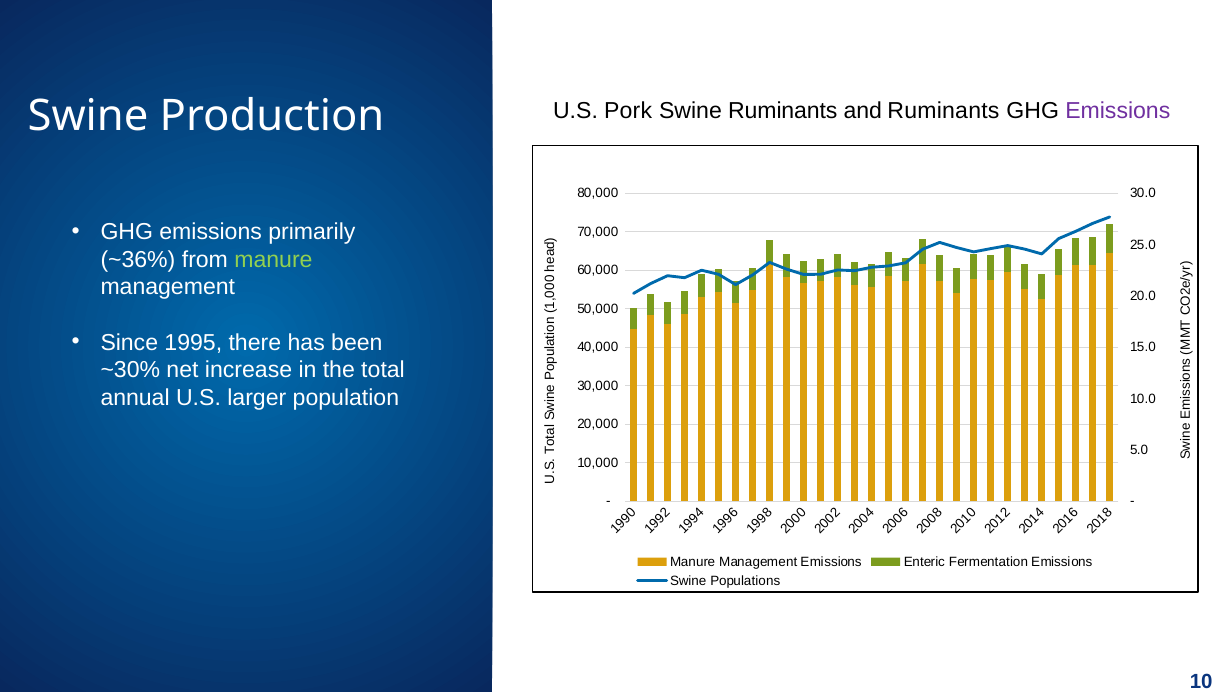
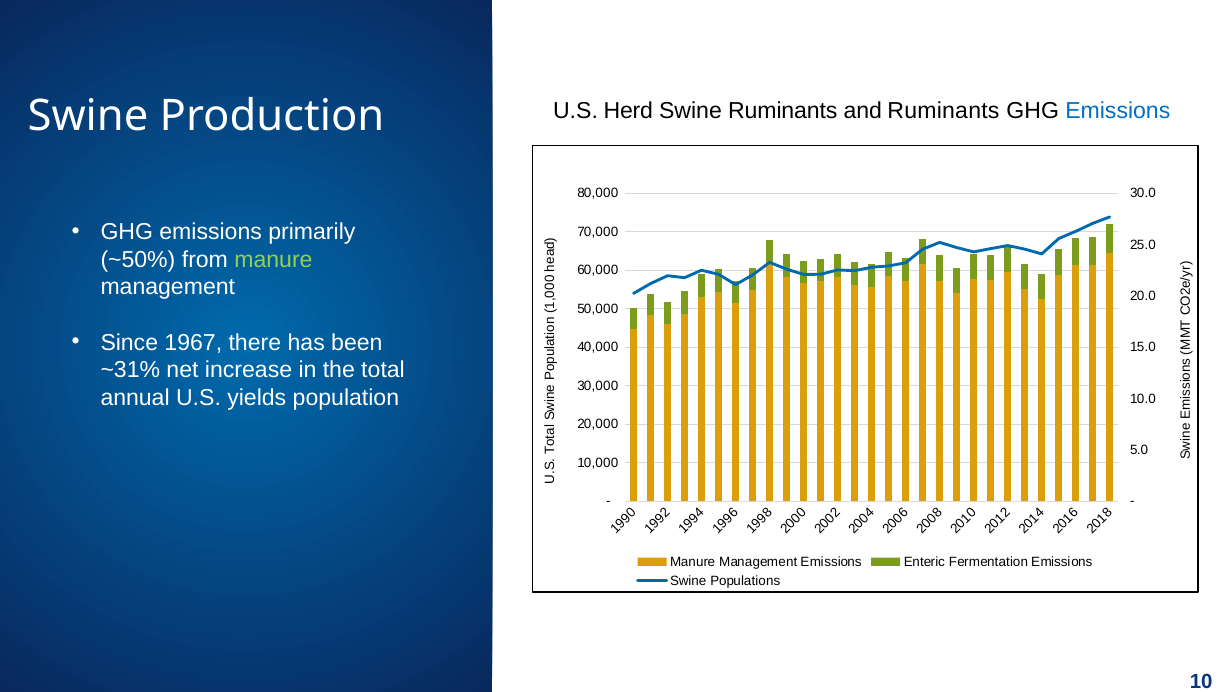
Pork: Pork -> Herd
Emissions at (1118, 111) colour: purple -> blue
~36%: ~36% -> ~50%
1995: 1995 -> 1967
~30%: ~30% -> ~31%
larger: larger -> yields
